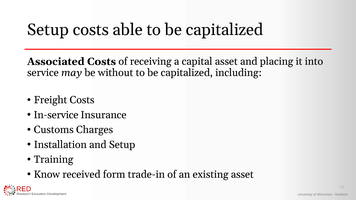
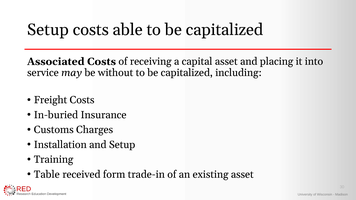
In-service: In-service -> In-buried
Know: Know -> Table
